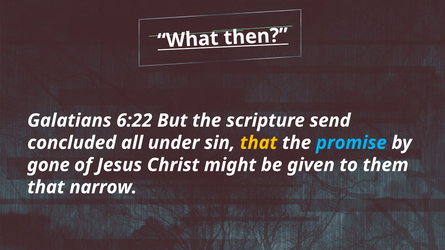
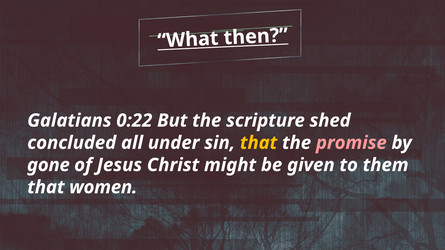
6:22: 6:22 -> 0:22
send: send -> shed
promise colour: light blue -> pink
narrow: narrow -> women
